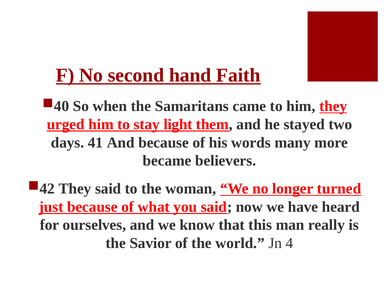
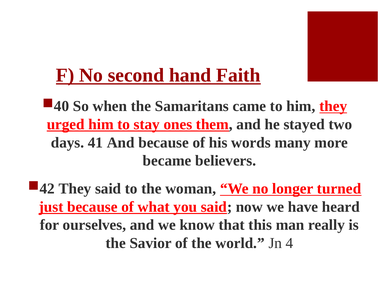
light: light -> ones
